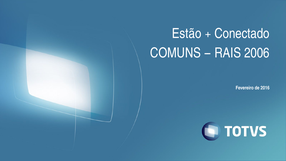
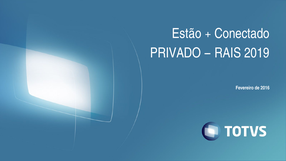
COMUNS: COMUNS -> PRIVADO
2006: 2006 -> 2019
